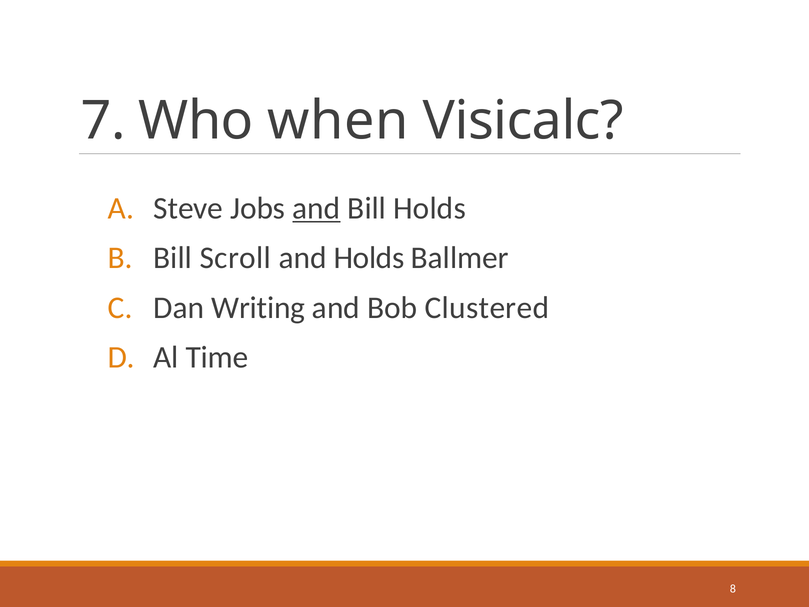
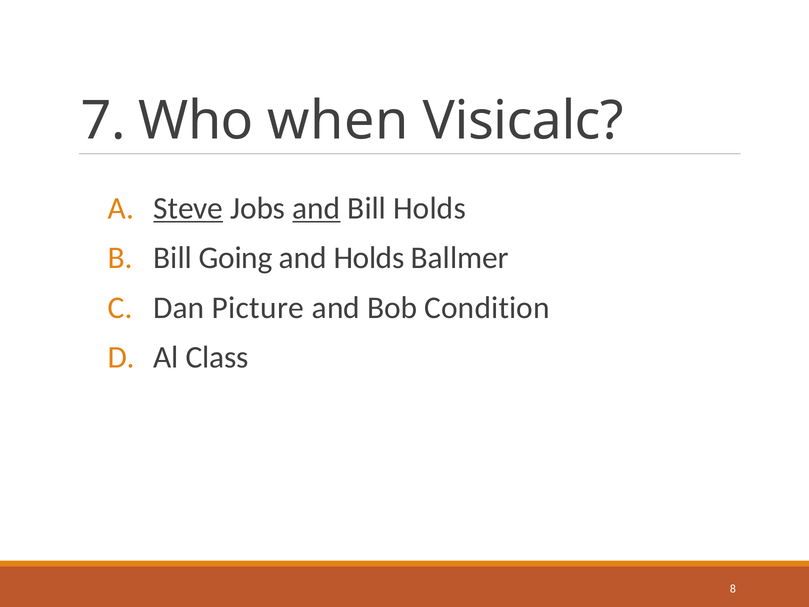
Steve underline: none -> present
Scroll: Scroll -> Going
Writing: Writing -> Picture
Clustered: Clustered -> Condition
Time: Time -> Class
